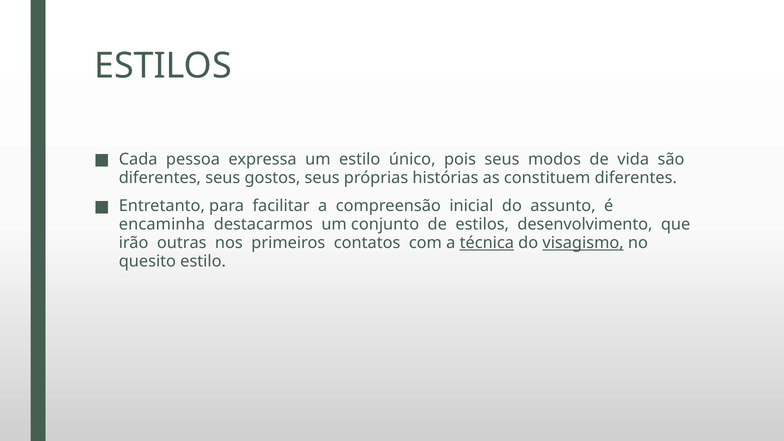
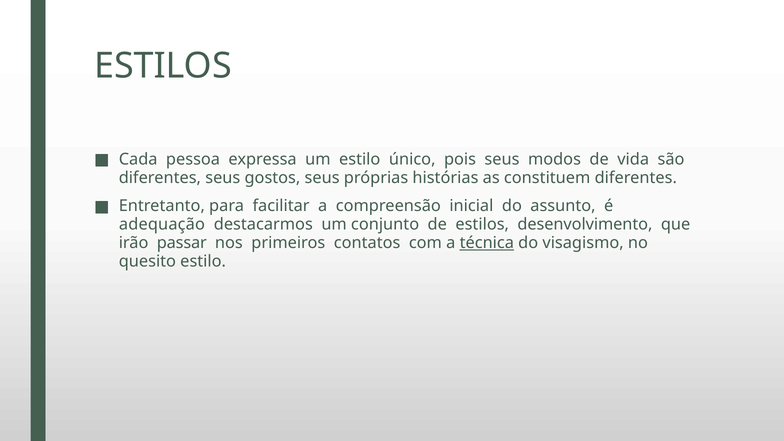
encaminha: encaminha -> adequação
outras: outras -> passar
visagismo underline: present -> none
